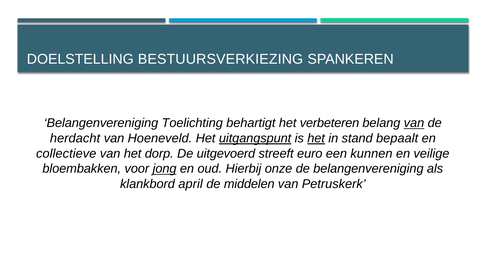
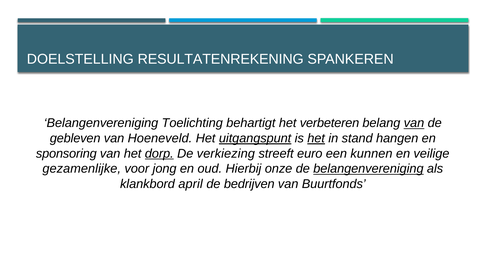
BESTUURSVERKIEZING: BESTUURSVERKIEZING -> RESULTATENREKENING
herdacht: herdacht -> gebleven
bepaalt: bepaalt -> hangen
collectieve: collectieve -> sponsoring
dorp underline: none -> present
uitgevoerd: uitgevoerd -> verkiezing
bloembakken: bloembakken -> gezamenlijke
jong underline: present -> none
belangenvereniging at (368, 168) underline: none -> present
middelen: middelen -> bedrijven
Petruskerk: Petruskerk -> Buurtfonds
